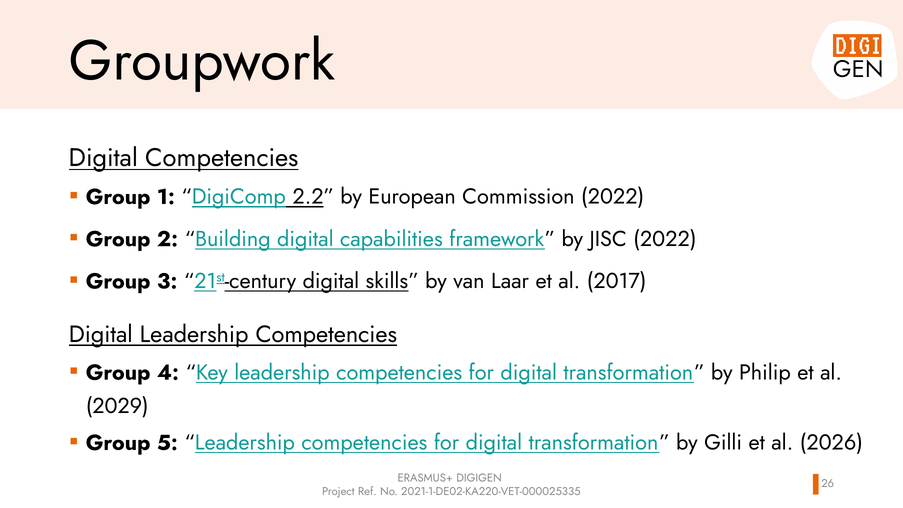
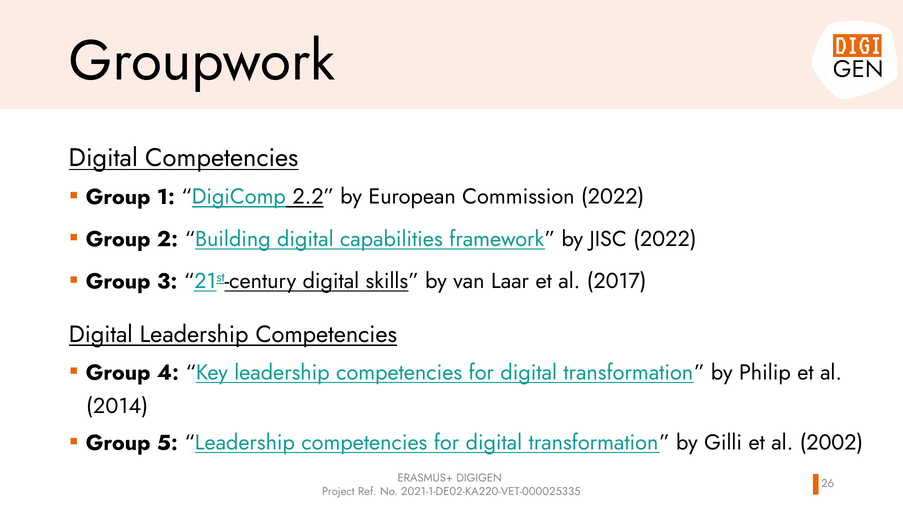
2029: 2029 -> 2014
2026: 2026 -> 2002
